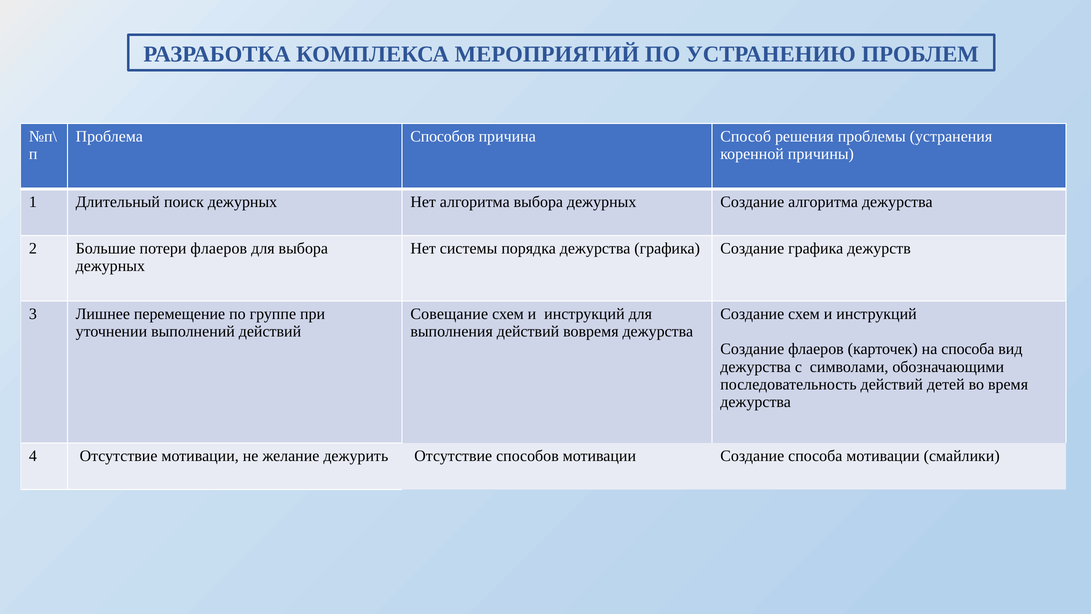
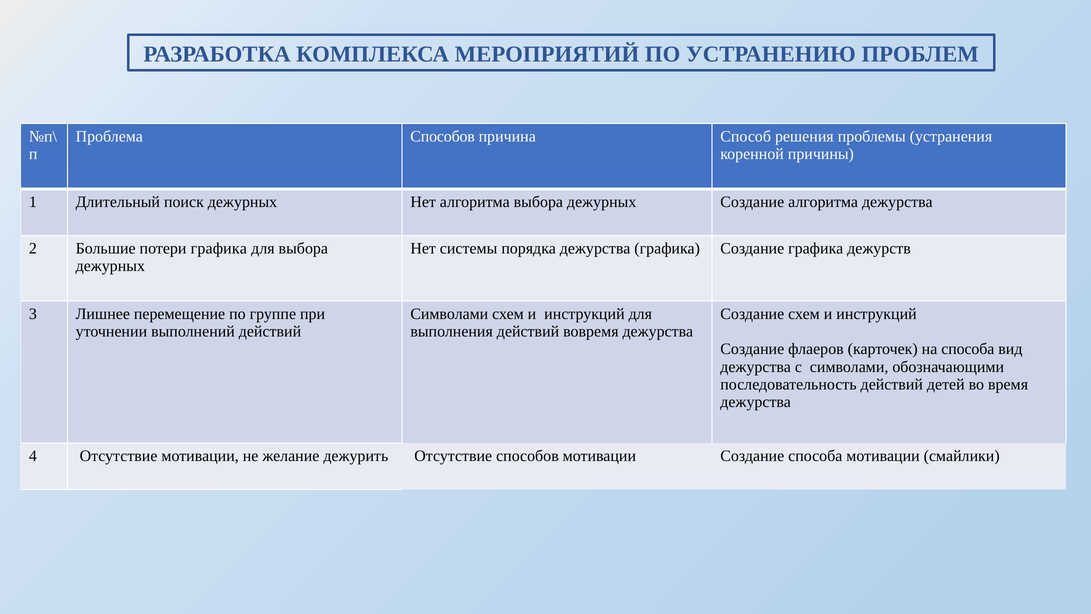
потери флаеров: флаеров -> графика
Совещание at (449, 314): Совещание -> Символами
